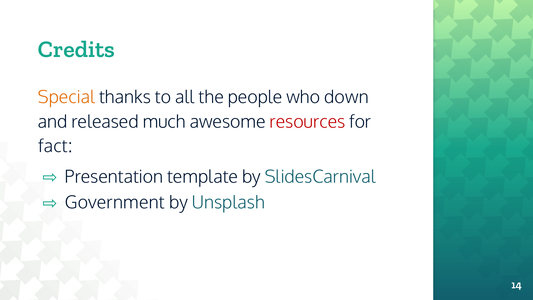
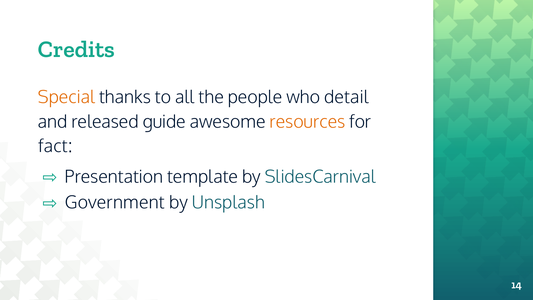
down: down -> detail
much: much -> guide
resources colour: red -> orange
